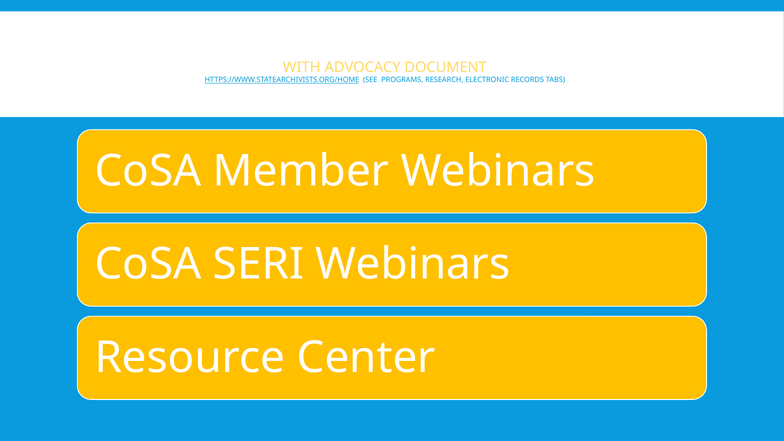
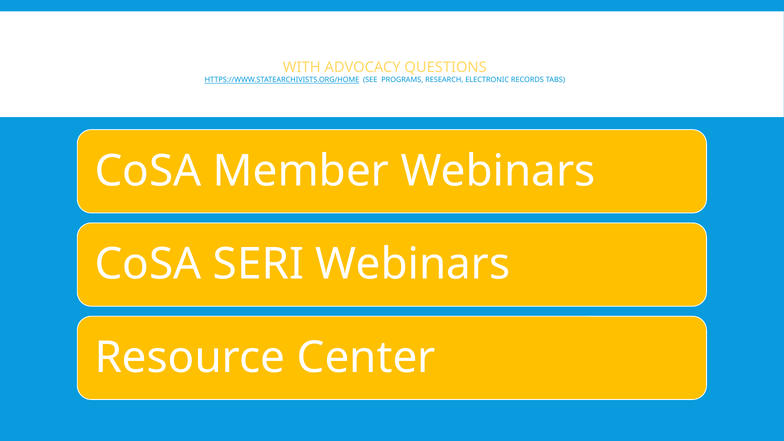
DOCUMENT: DOCUMENT -> QUESTIONS
